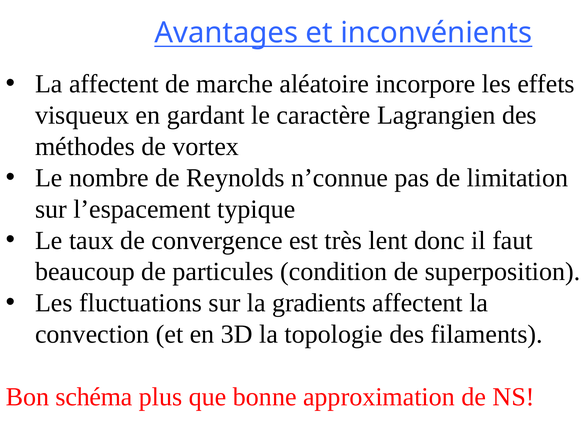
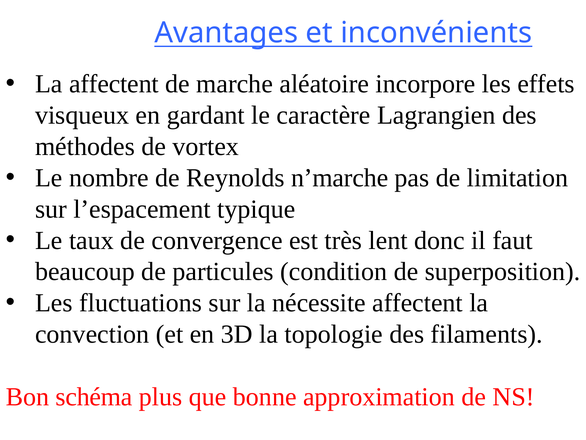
n’connue: n’connue -> n’marche
gradients: gradients -> nécessite
